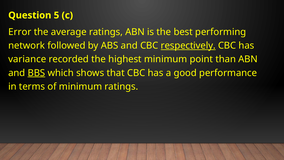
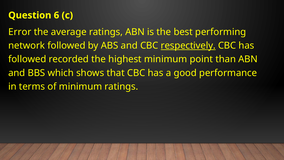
5: 5 -> 6
variance at (27, 59): variance -> followed
BBS underline: present -> none
